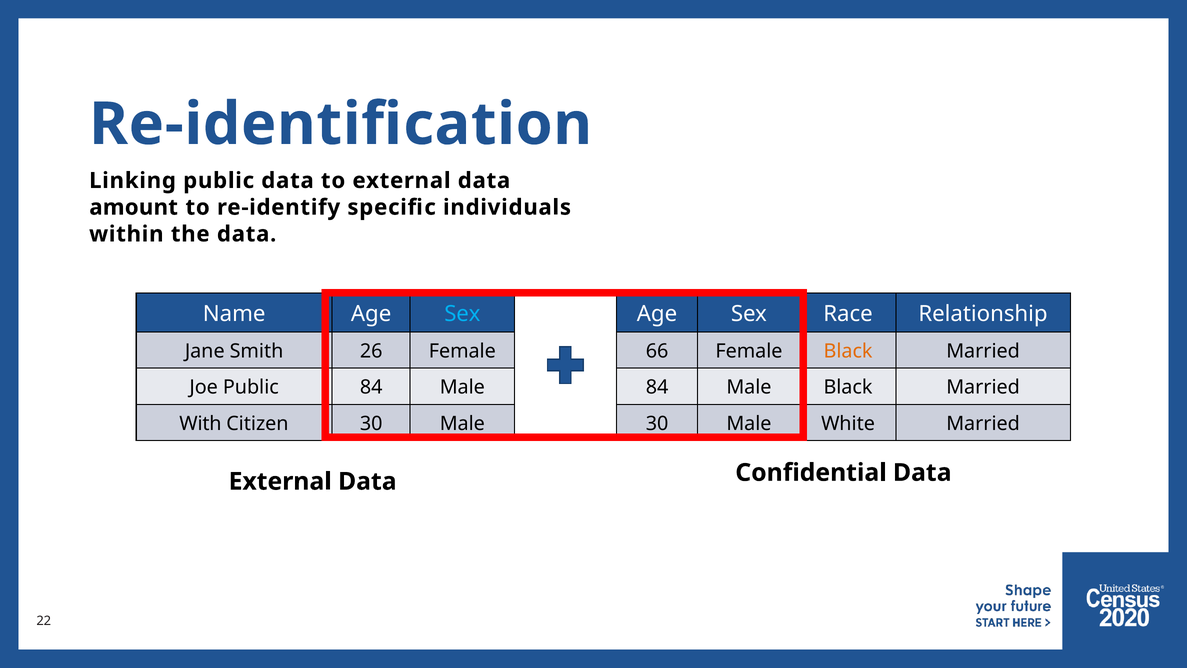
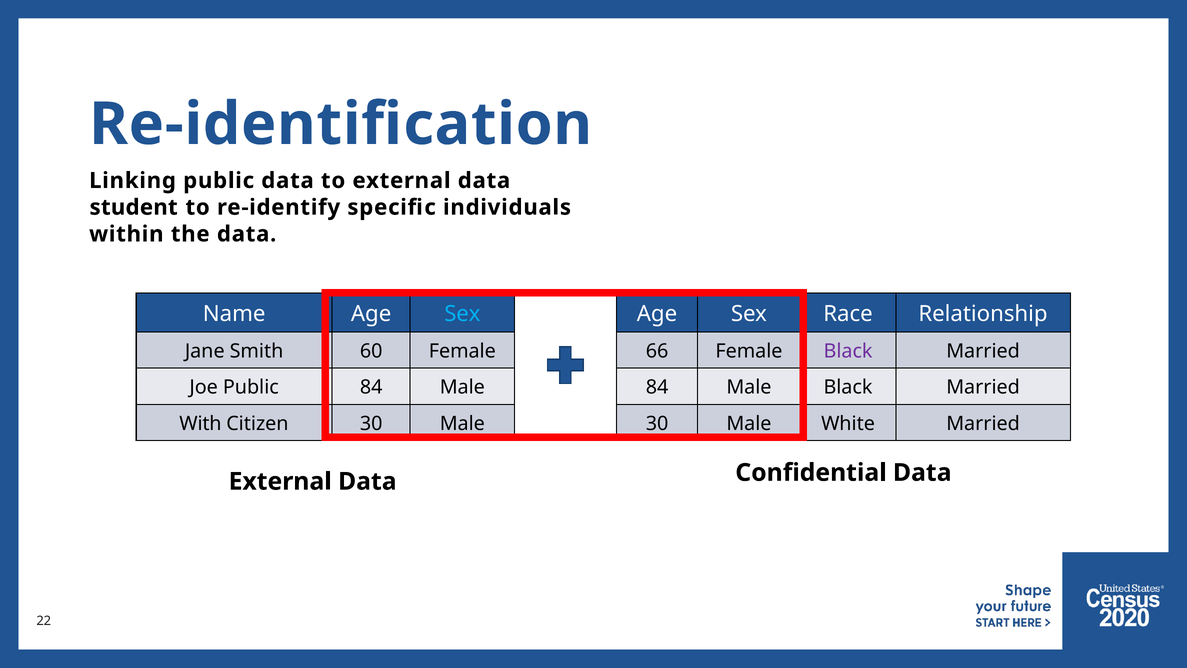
amount: amount -> student
26: 26 -> 60
Black at (848, 351) colour: orange -> purple
